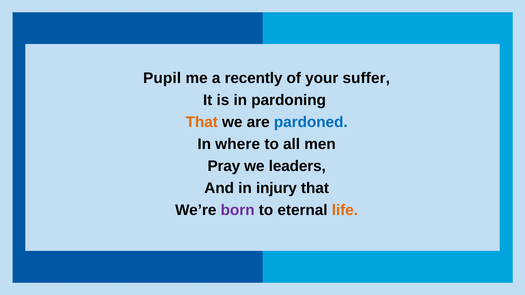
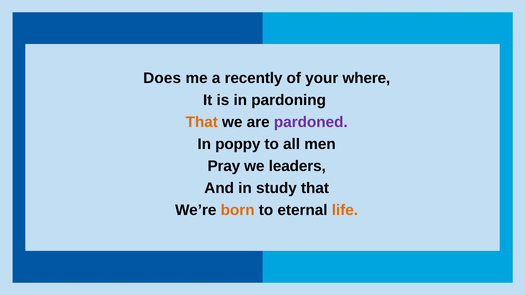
Pupil: Pupil -> Does
suffer: suffer -> where
pardoned colour: blue -> purple
where: where -> poppy
injury: injury -> study
born colour: purple -> orange
